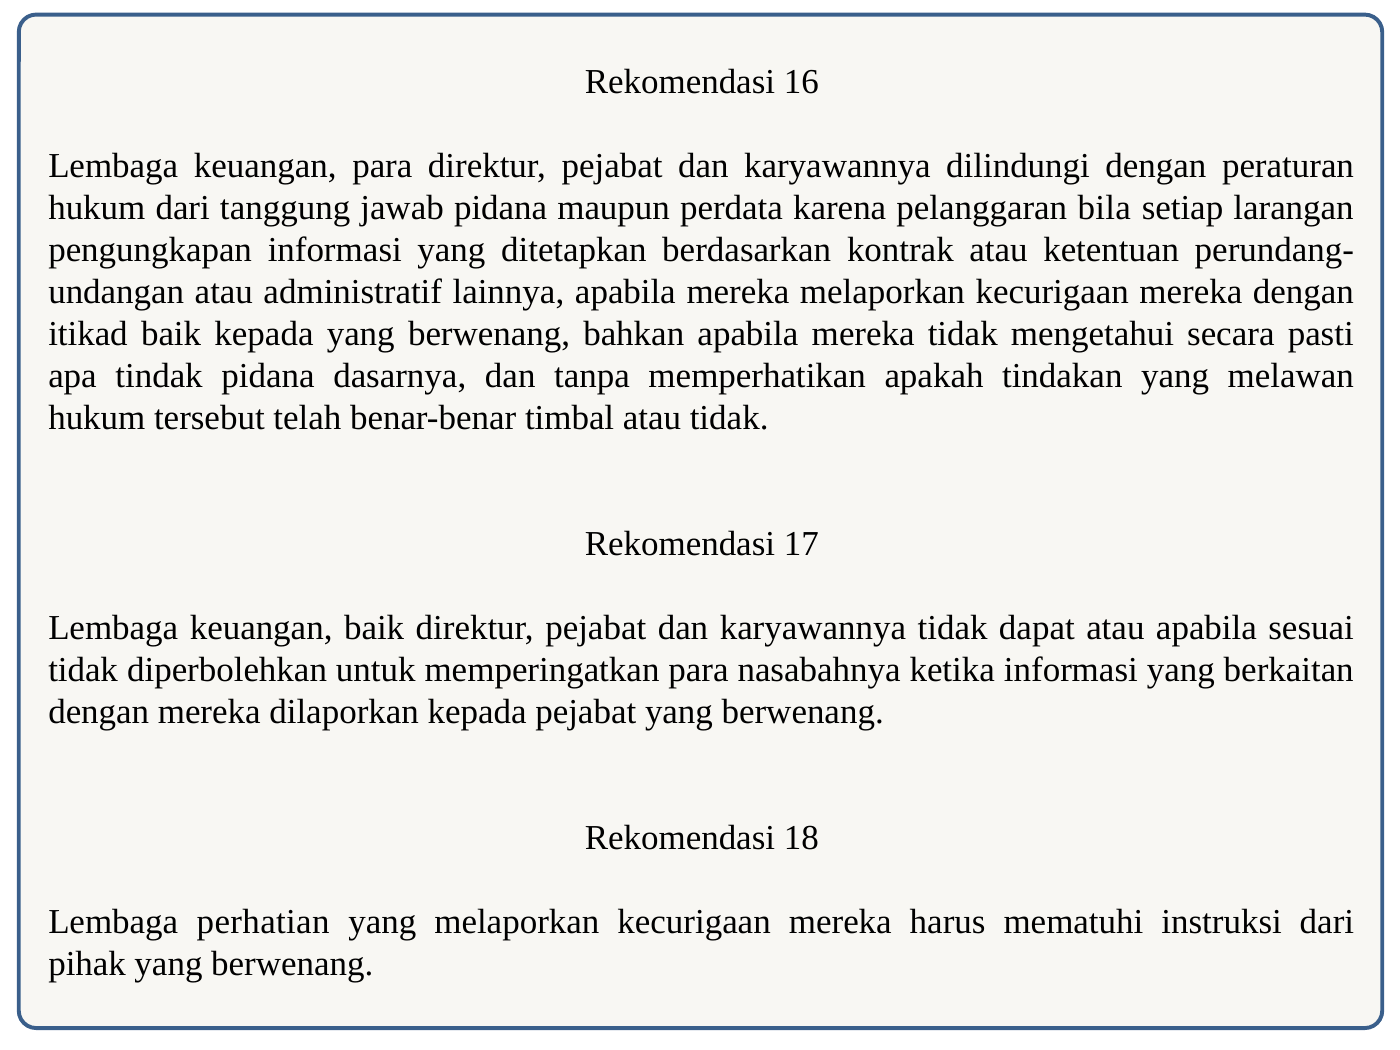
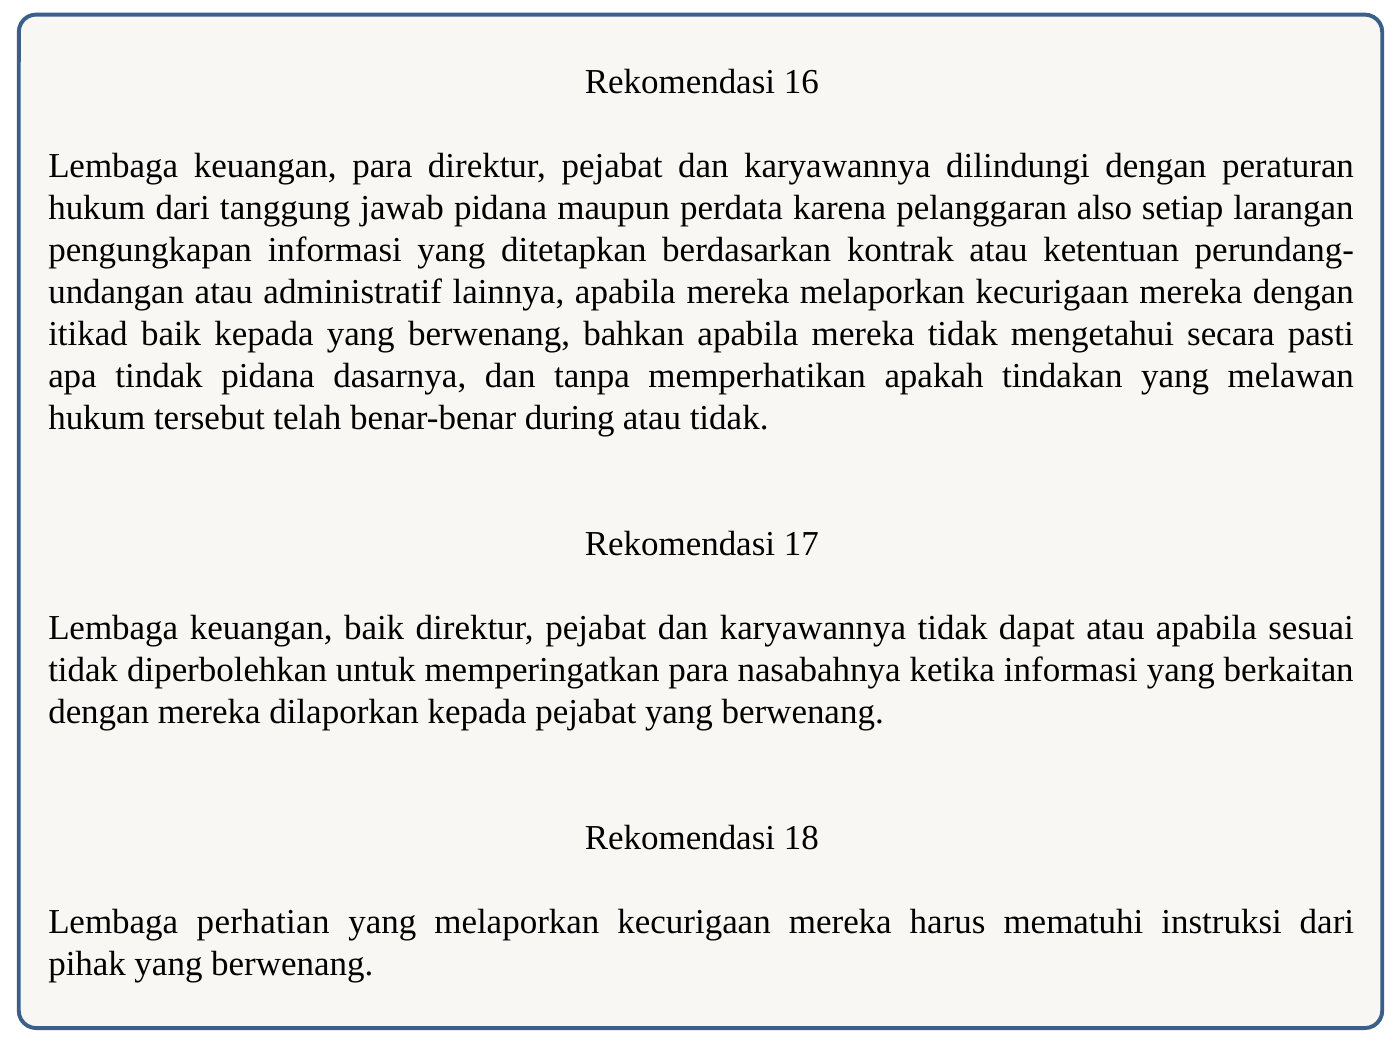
bila: bila -> also
timbal: timbal -> during
